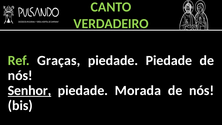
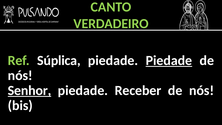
Graças: Graças -> Súplica
Piedade at (169, 60) underline: none -> present
Morada: Morada -> Receber
